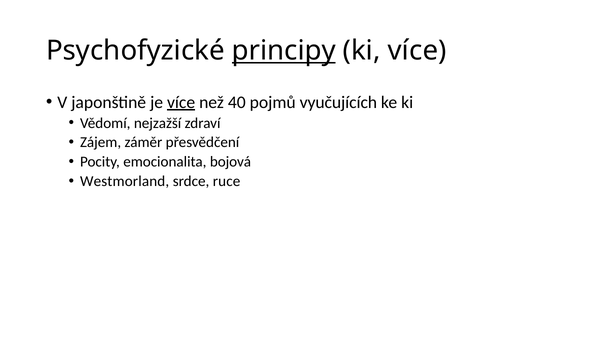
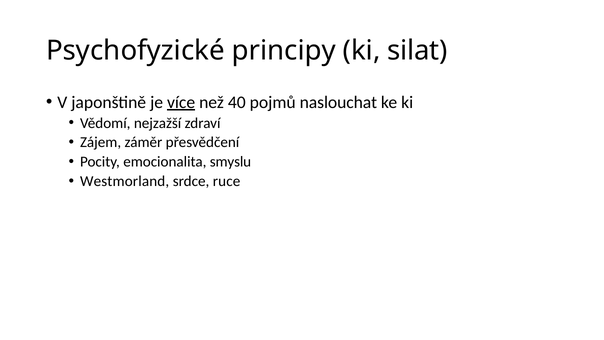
principy underline: present -> none
ki více: více -> silat
vyučujících: vyučujících -> naslouchat
bojová: bojová -> smyslu
